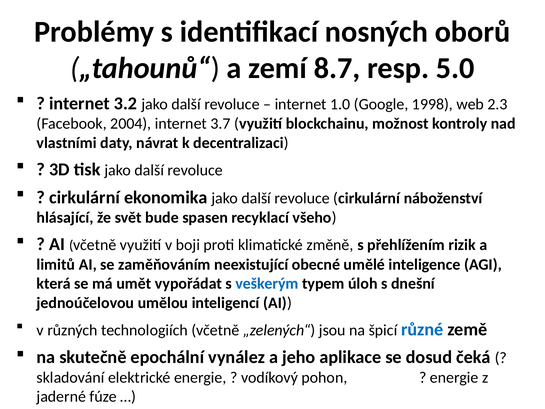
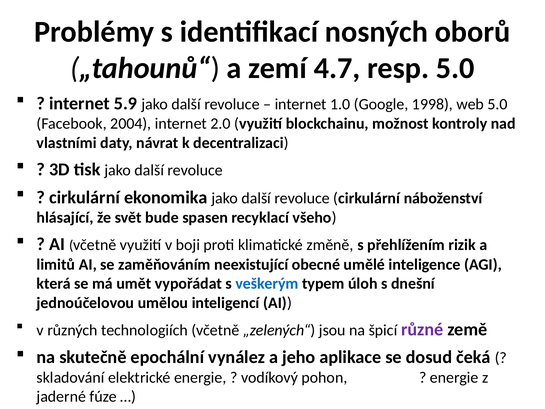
8.7: 8.7 -> 4.7
3.2: 3.2 -> 5.9
web 2.3: 2.3 -> 5.0
3.7: 3.7 -> 2.0
různé colour: blue -> purple
